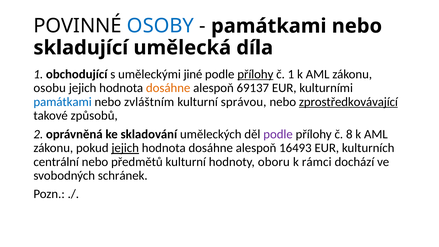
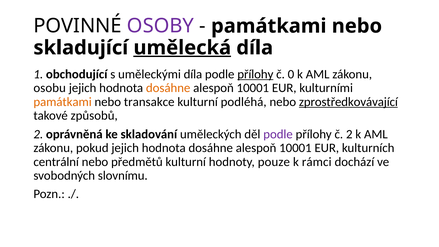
OSOBY colour: blue -> purple
umělecká underline: none -> present
uměleckými jiné: jiné -> díla
č 1: 1 -> 0
69137 at (253, 88): 69137 -> 10001
památkami at (63, 102) colour: blue -> orange
zvláštním: zvláštním -> transakce
správou: správou -> podléhá
č 8: 8 -> 2
jejich at (125, 148) underline: present -> none
16493 at (295, 148): 16493 -> 10001
oboru: oboru -> pouze
schránek: schránek -> slovnímu
